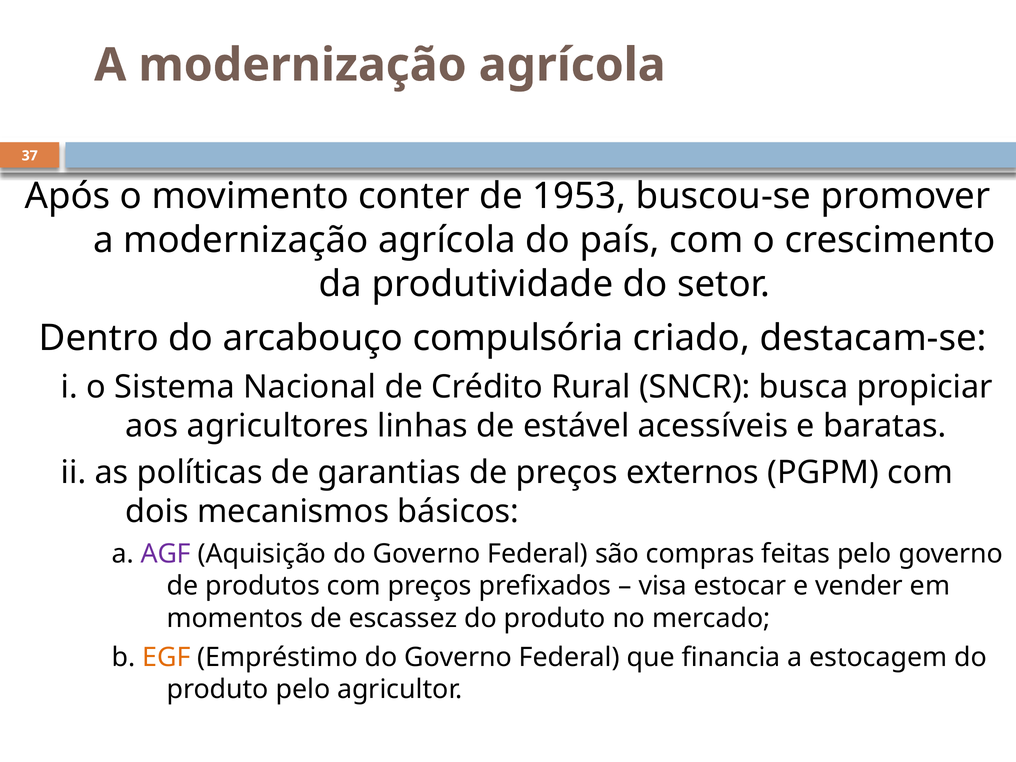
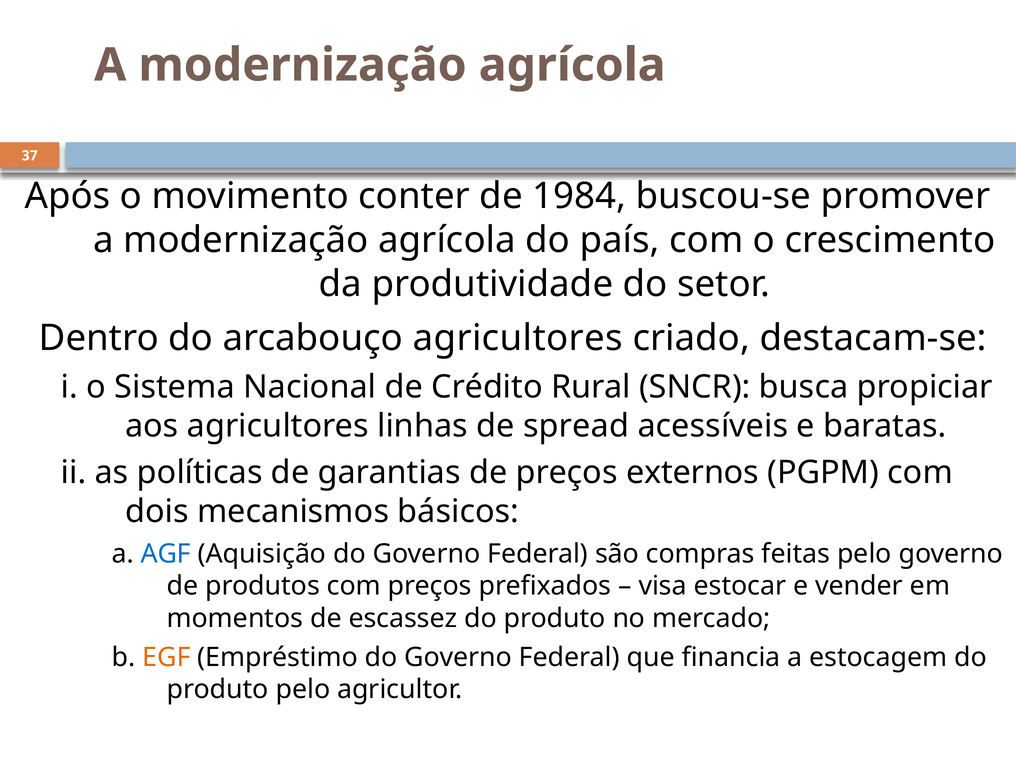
1953: 1953 -> 1984
arcabouço compulsória: compulsória -> agricultores
estável: estável -> spread
AGF colour: purple -> blue
